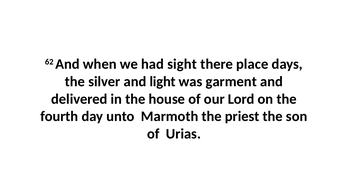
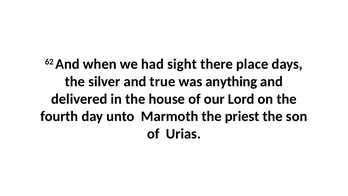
light: light -> true
garment: garment -> anything
